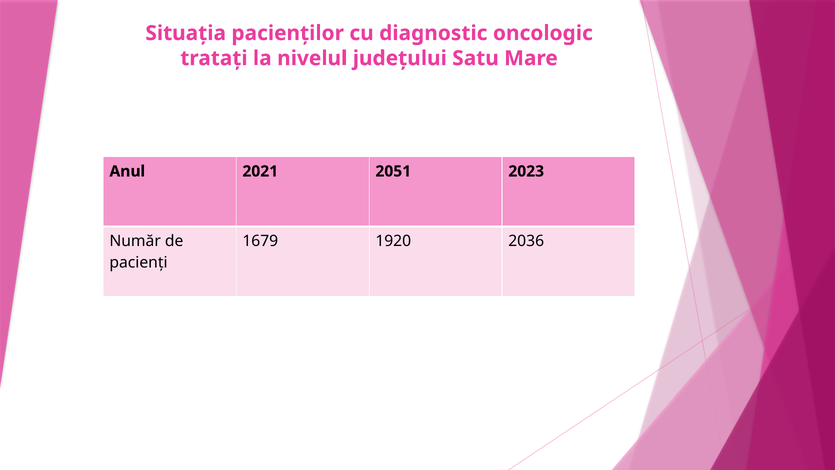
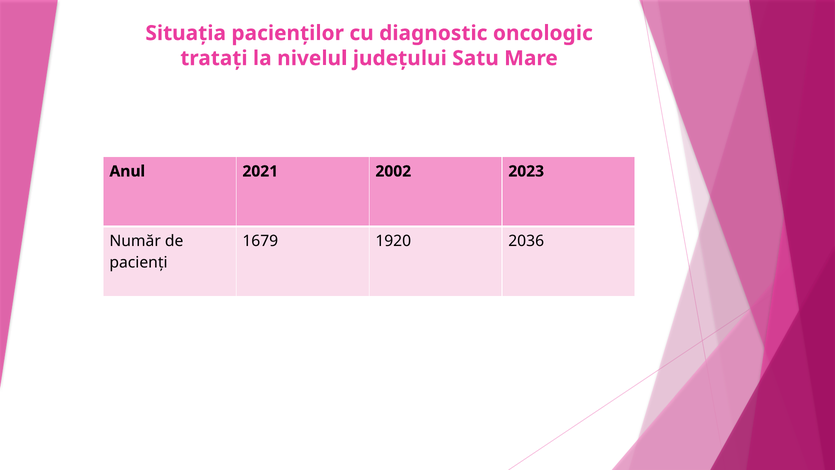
2051: 2051 -> 2002
